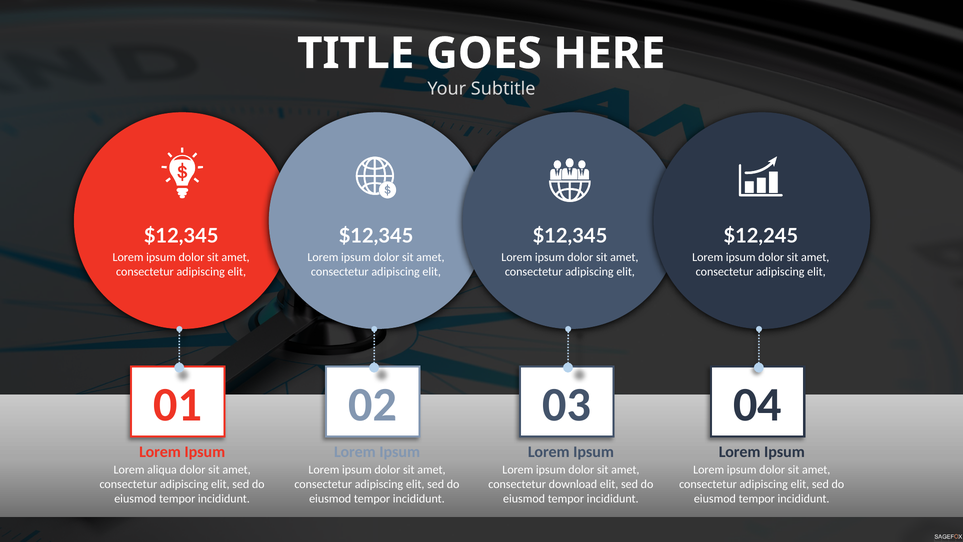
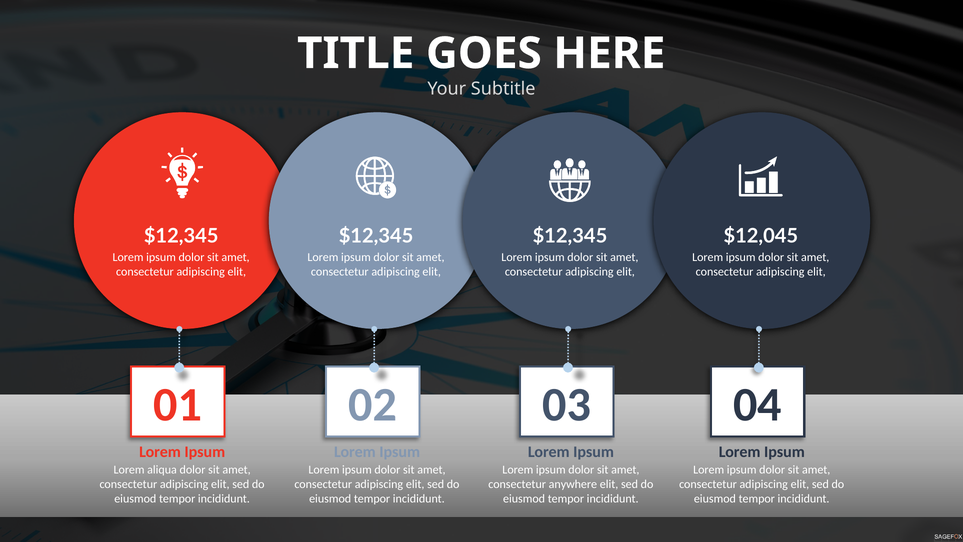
$12,245: $12,245 -> $12,045
download: download -> anywhere
